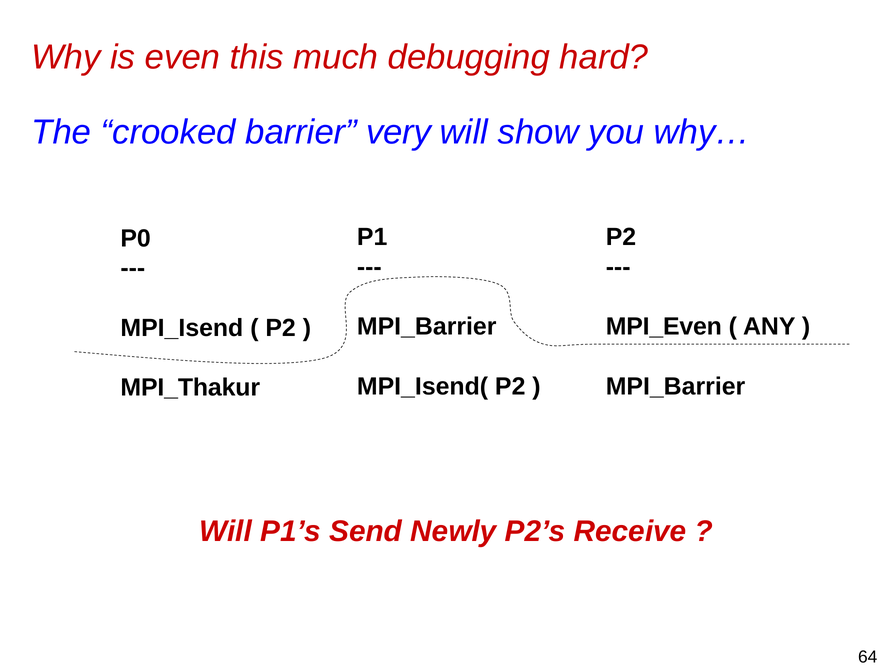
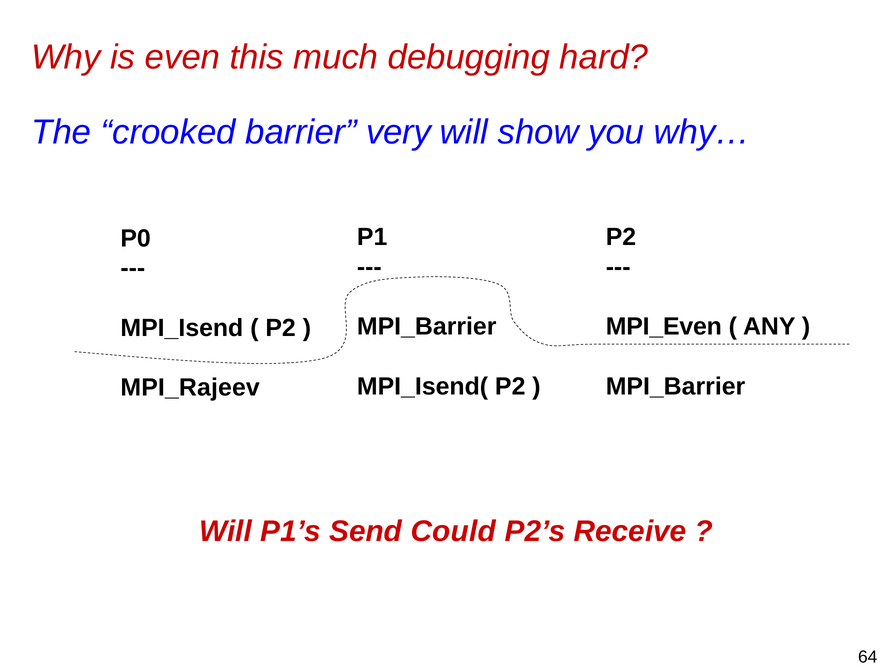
MPI_Thakur: MPI_Thakur -> MPI_Rajeev
Newly: Newly -> Could
